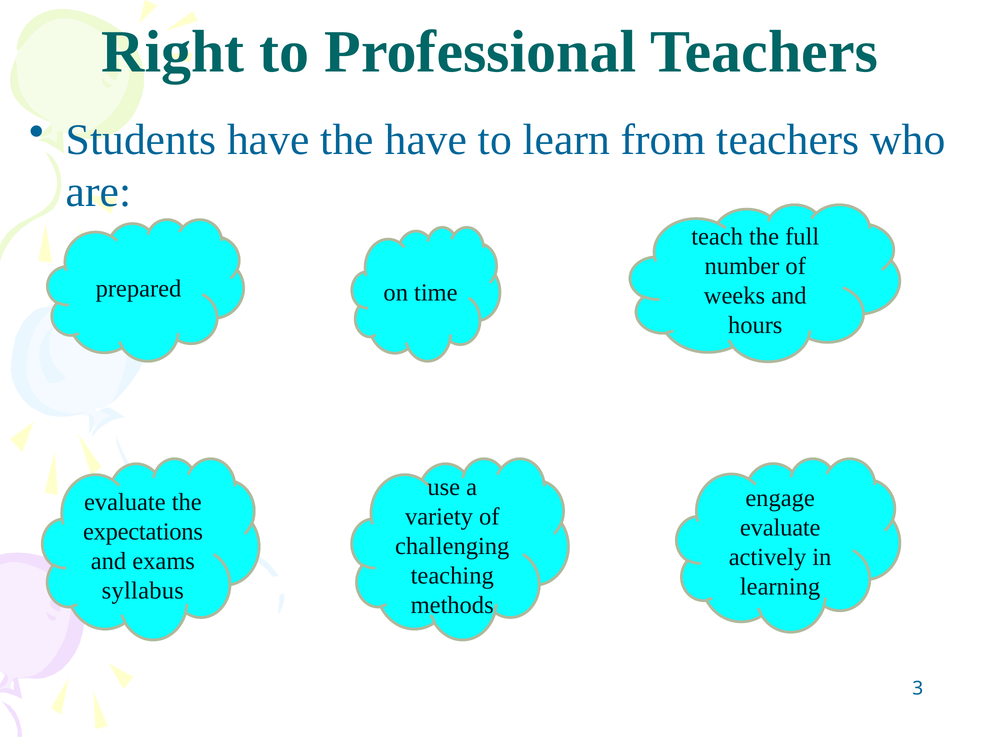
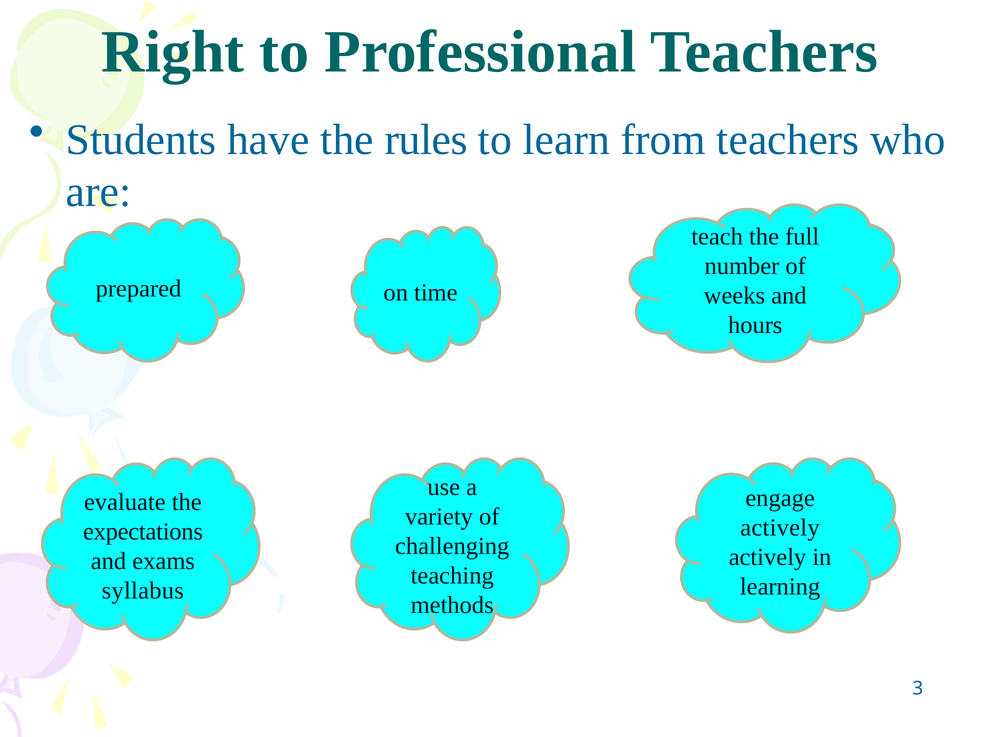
the have: have -> rules
evaluate at (780, 527): evaluate -> actively
